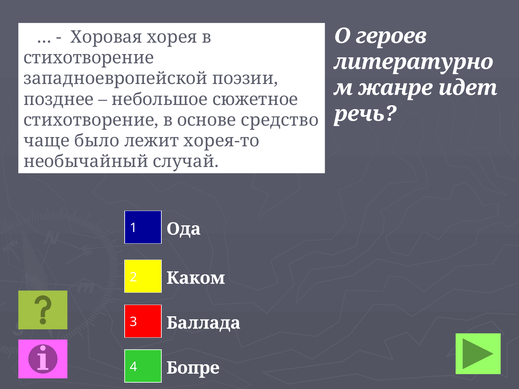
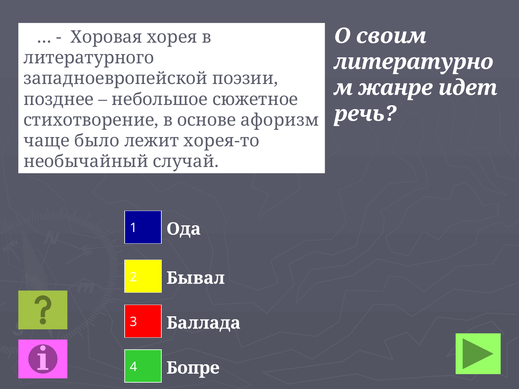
героев: героев -> своим
стихотворение at (89, 58): стихотворение -> литературного
средство: средство -> афоризм
Каком: Каком -> Бывал
